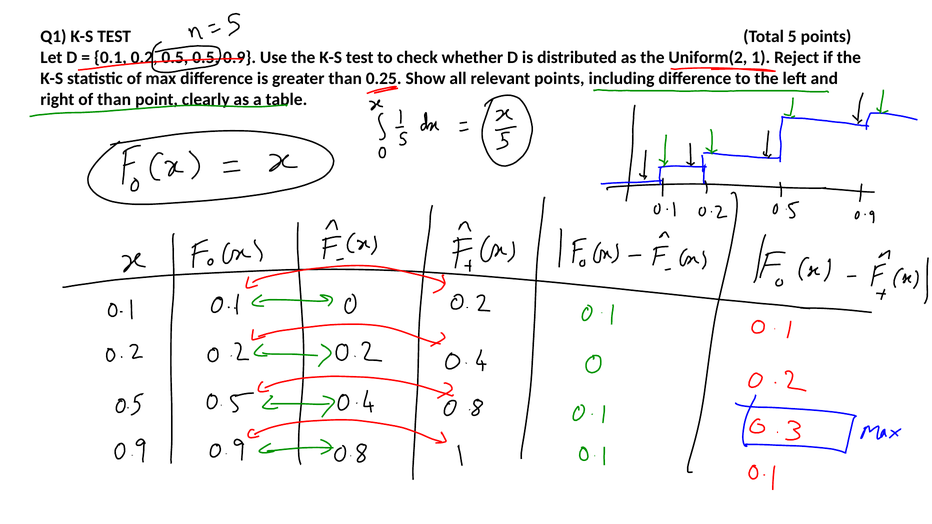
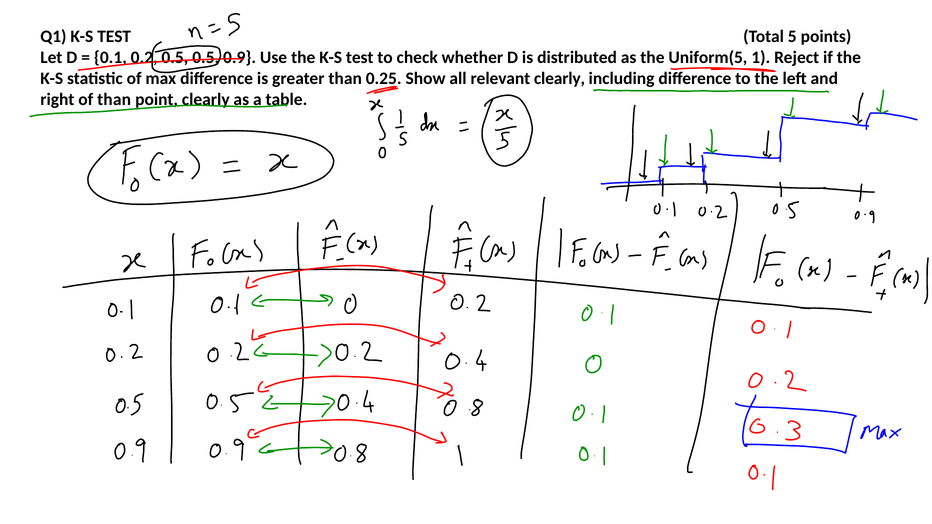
Uniform(2: Uniform(2 -> Uniform(5
relevant points: points -> clearly
